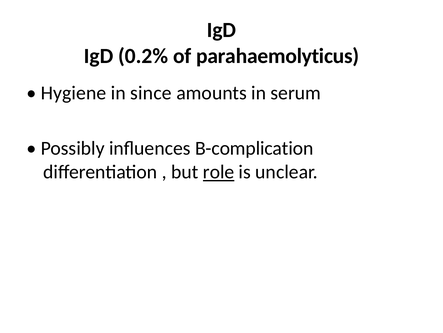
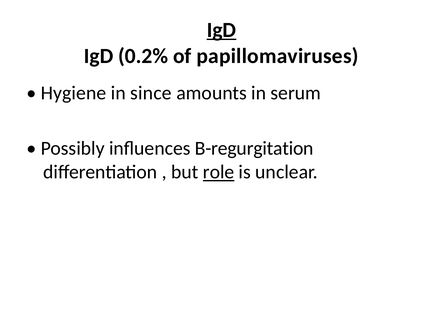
IgD at (221, 30) underline: none -> present
parahaemolyticus: parahaemolyticus -> papillomaviruses
B-complication: B-complication -> B-regurgitation
